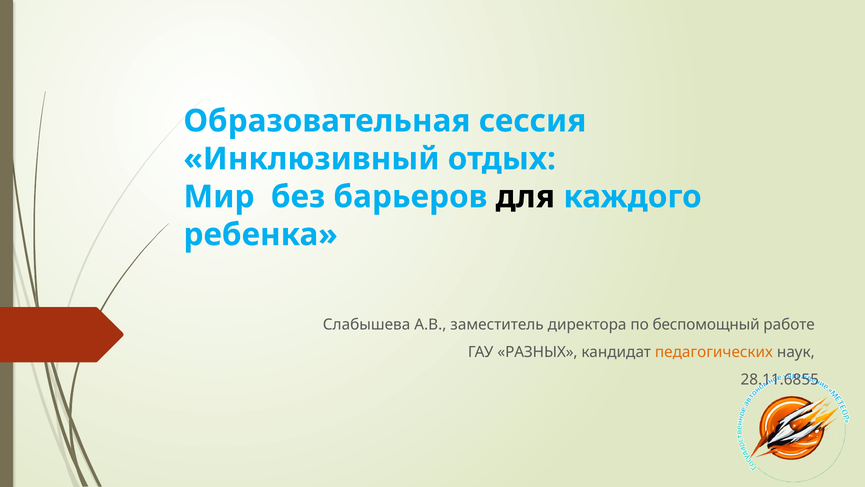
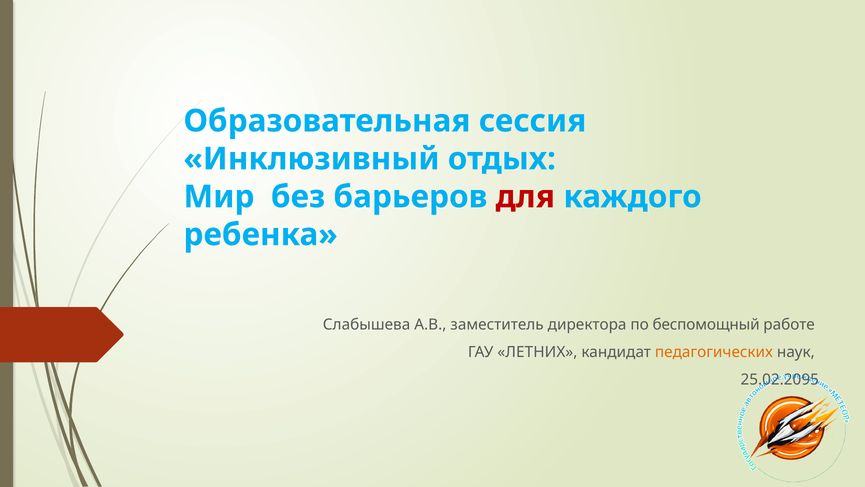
для colour: black -> red
РАЗНЫХ: РАЗНЫХ -> ЛЕТНИХ
28.11.6855: 28.11.6855 -> 25.02.2095
